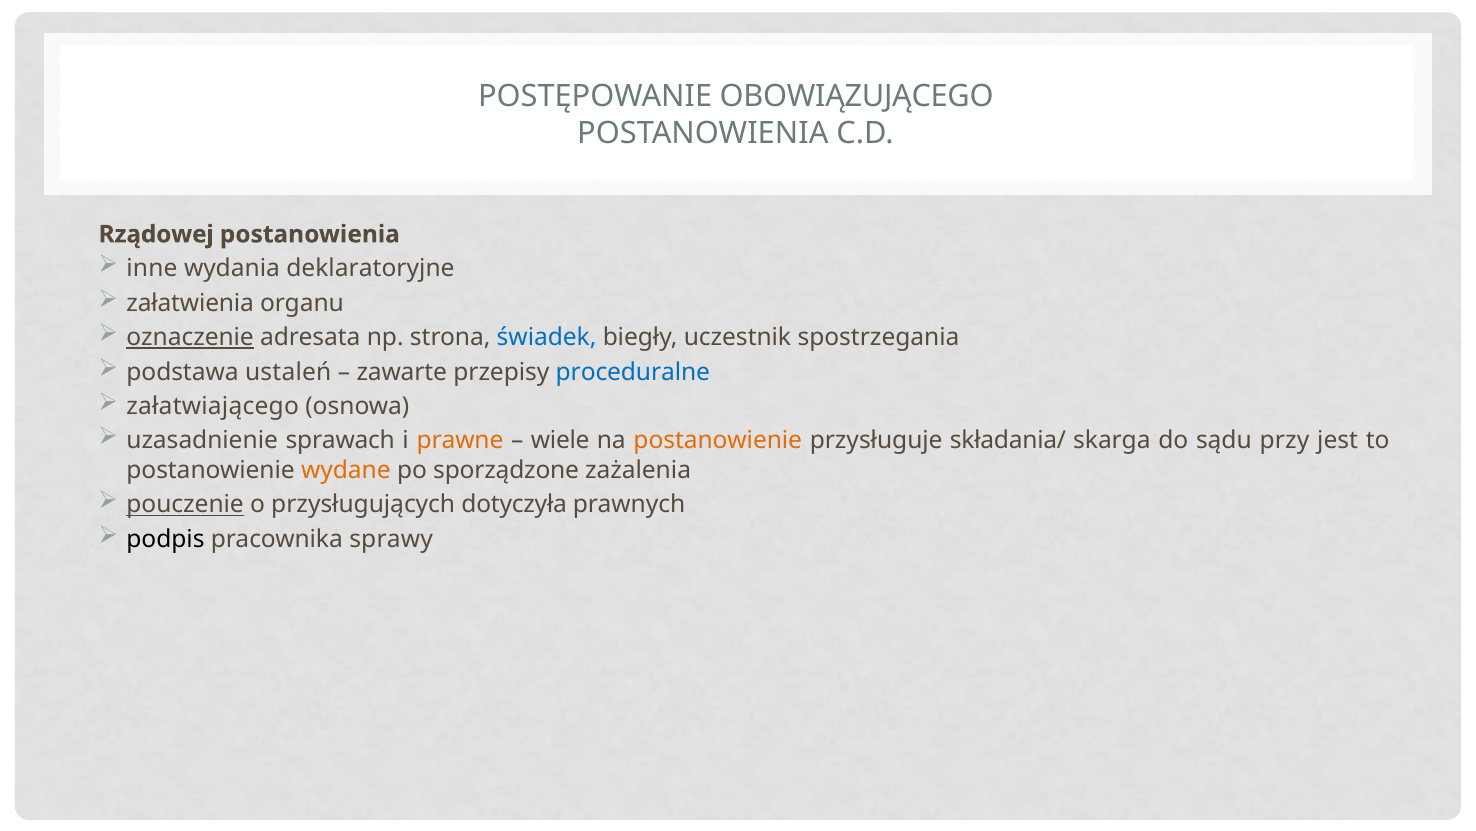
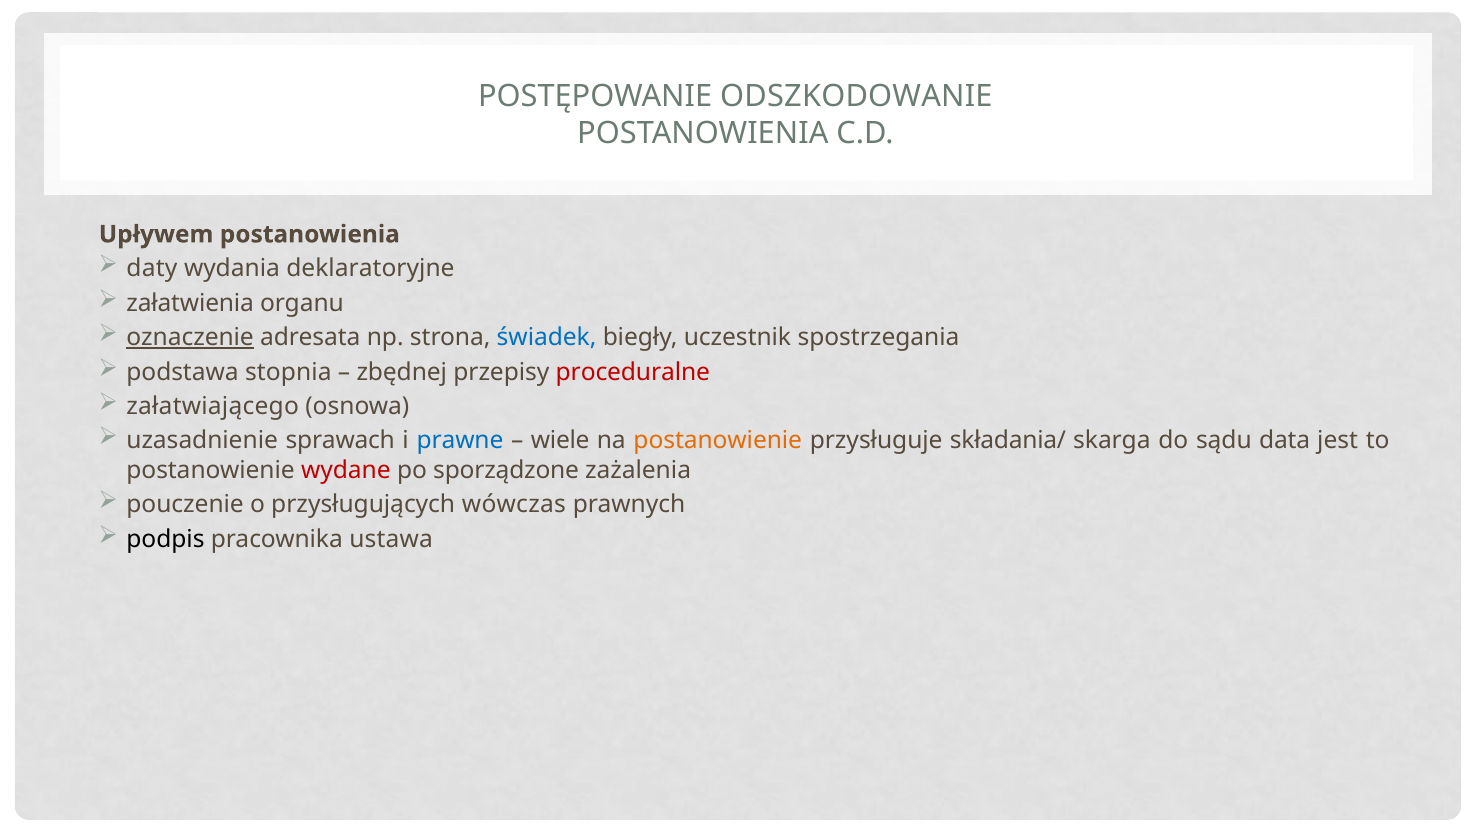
OBOWIĄZUJĄCEGO: OBOWIĄZUJĄCEGO -> ODSZKODOWANIE
Rządowej: Rządowej -> Upływem
inne: inne -> daty
ustaleń: ustaleń -> stopnia
zawarte: zawarte -> zbędnej
proceduralne colour: blue -> red
prawne colour: orange -> blue
przy: przy -> data
wydane colour: orange -> red
pouczenie underline: present -> none
dotyczyła: dotyczyła -> wówczas
sprawy: sprawy -> ustawa
